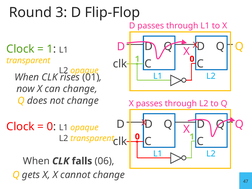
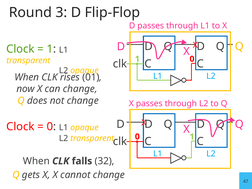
falls 0: 0 -> 3
6: 6 -> 2
